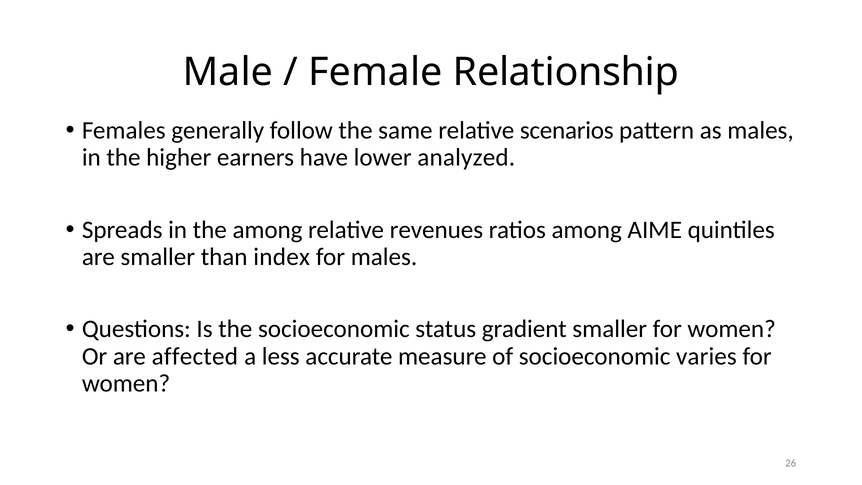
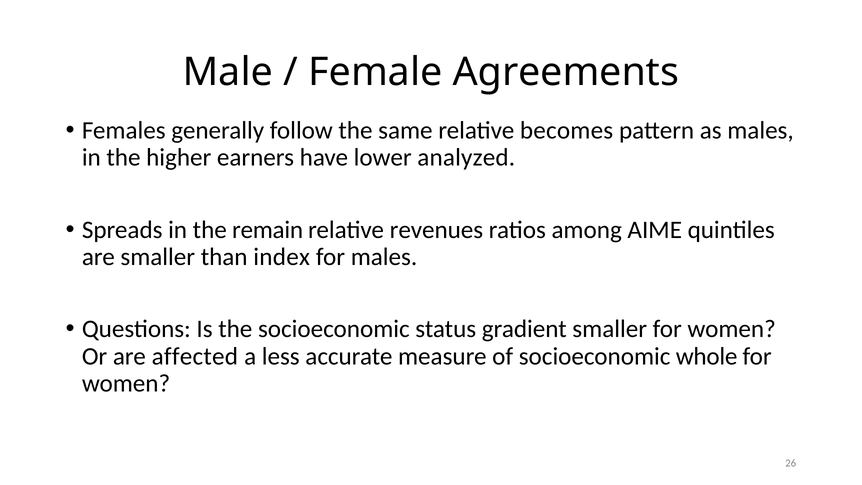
Relationship: Relationship -> Agreements
scenarios: scenarios -> becomes
the among: among -> remain
varies: varies -> whole
